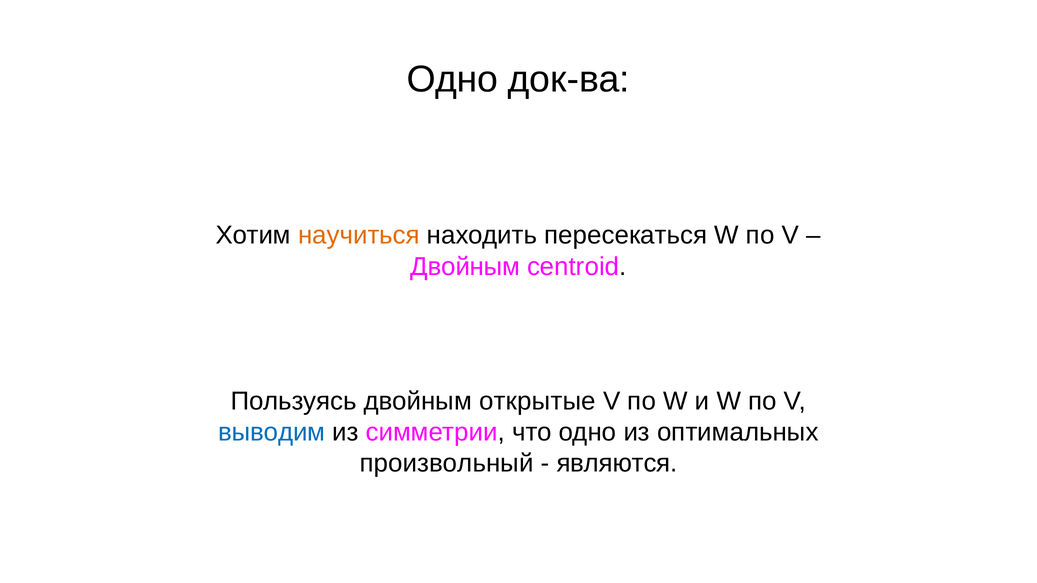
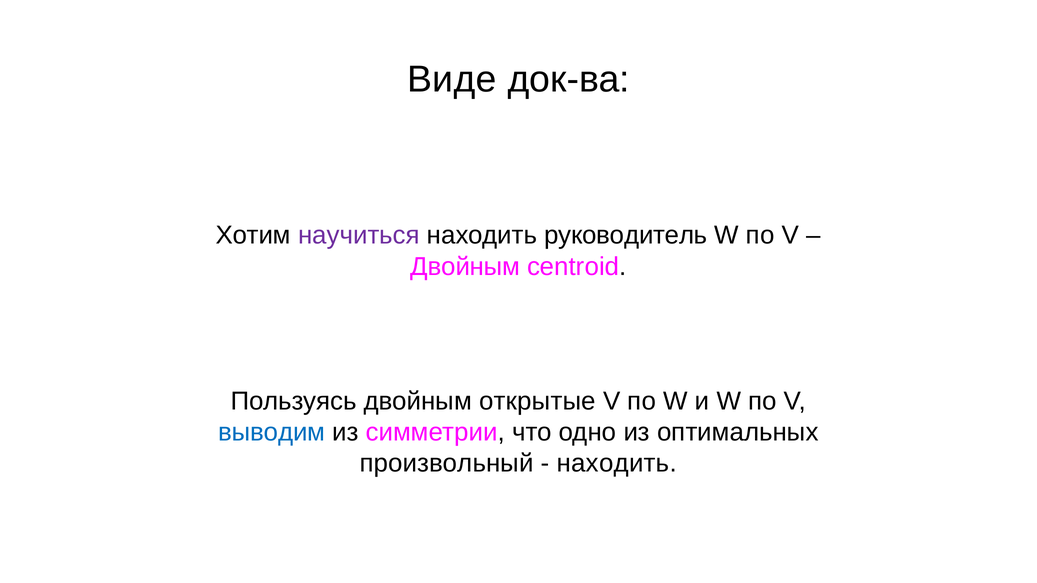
Одно at (452, 80): Одно -> Виде
научиться colour: orange -> purple
пересекаться: пересекаться -> руководитель
являются at (617, 463): являются -> находить
